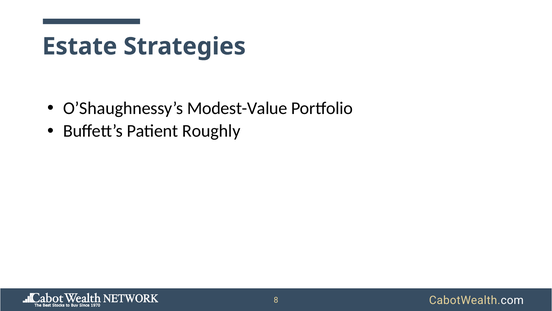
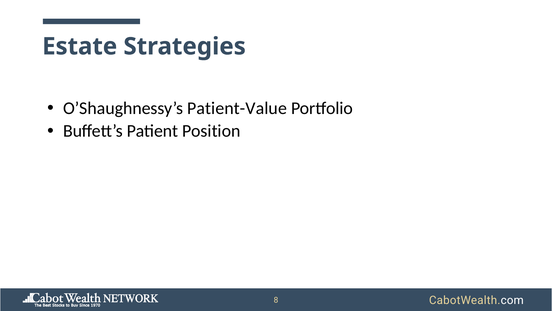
Modest-Value: Modest-Value -> Patient-Value
Roughly: Roughly -> Position
